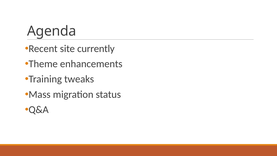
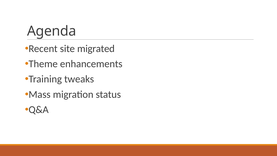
currently: currently -> migrated
